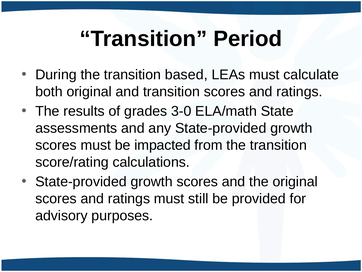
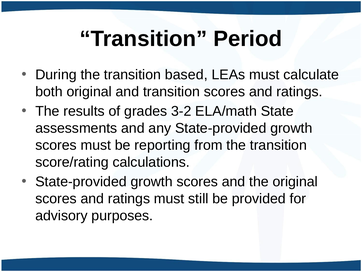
3-0: 3-0 -> 3-2
impacted: impacted -> reporting
